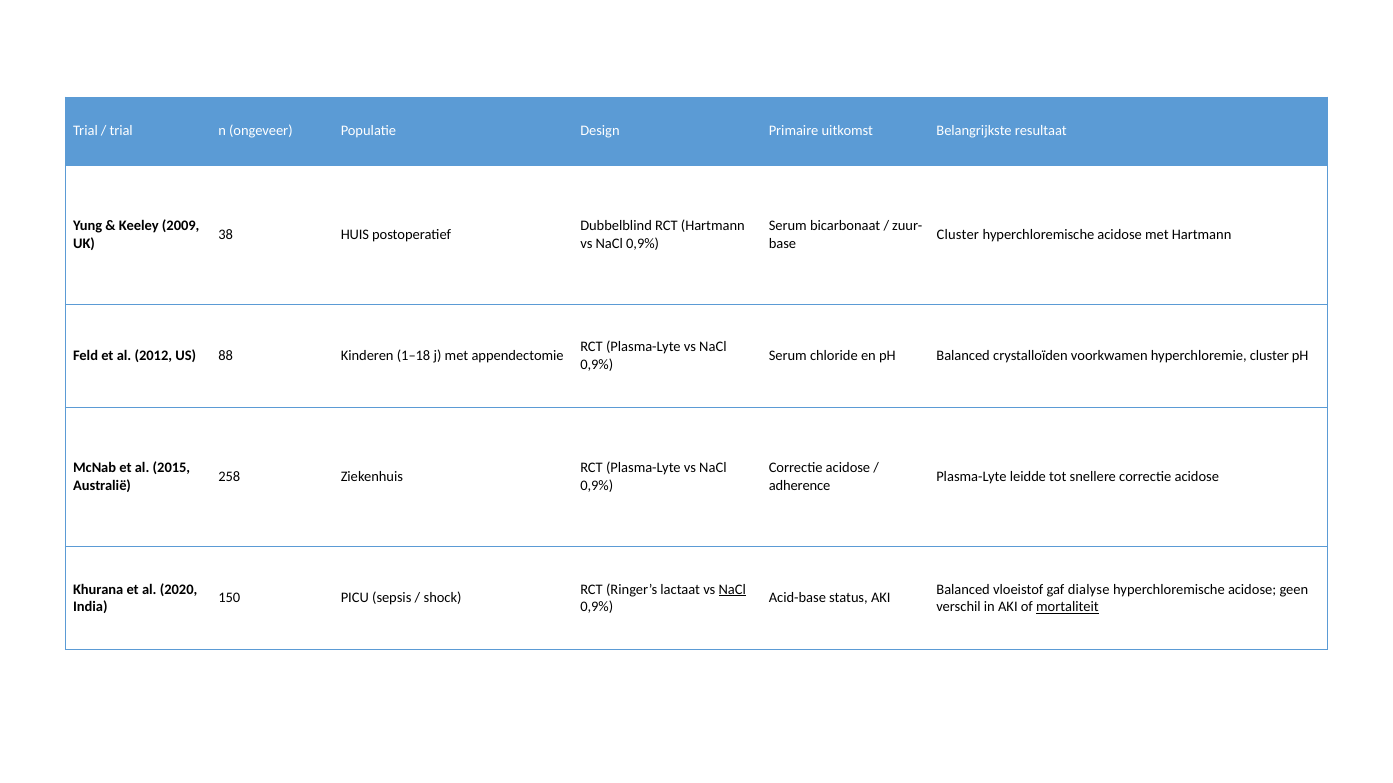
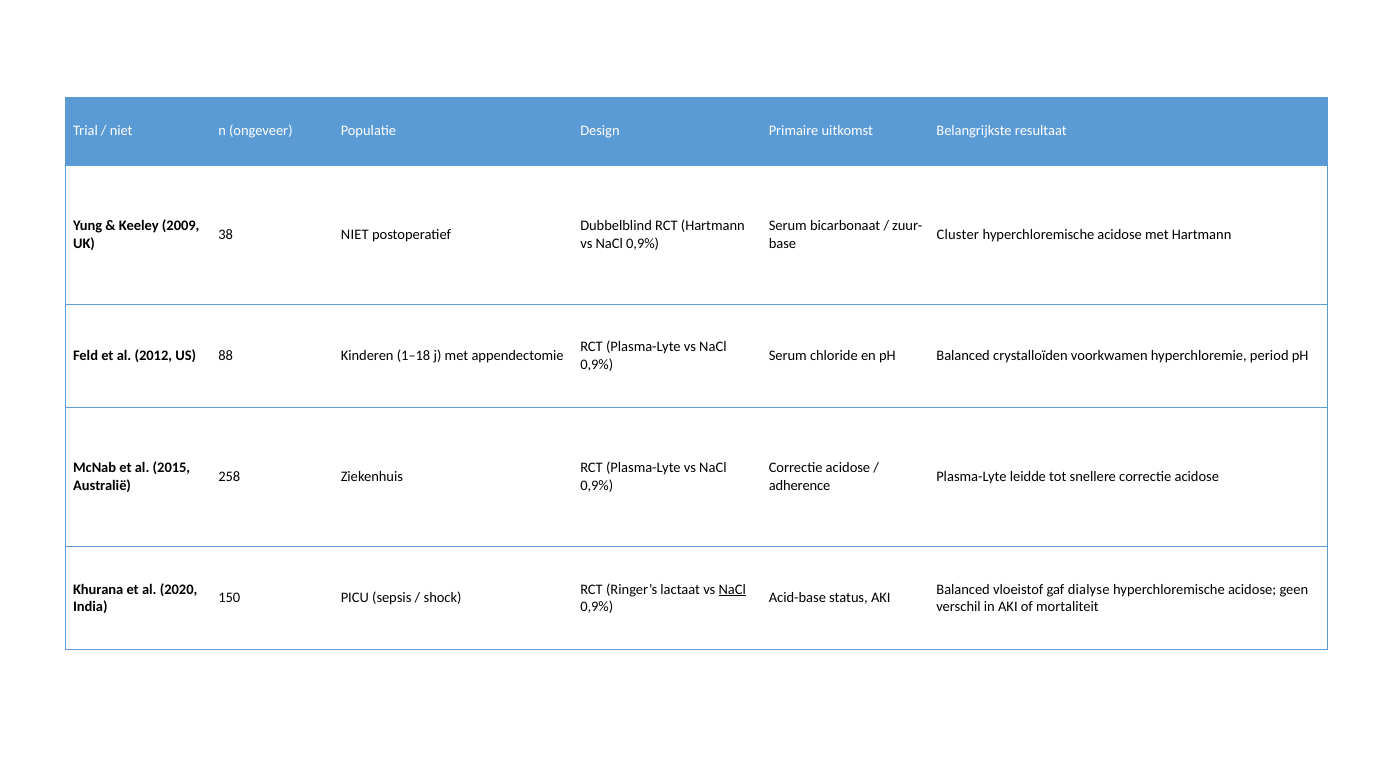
trial at (121, 131): trial -> niet
38 HUIS: HUIS -> NIET
hyperchloremie cluster: cluster -> period
mortaliteit underline: present -> none
